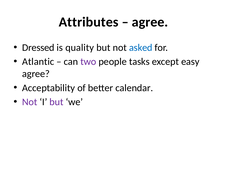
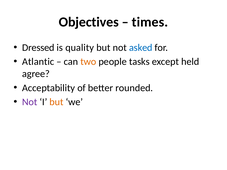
Attributes: Attributes -> Objectives
agree at (150, 22): agree -> times
two colour: purple -> orange
easy: easy -> held
calendar: calendar -> rounded
but at (56, 102) colour: purple -> orange
